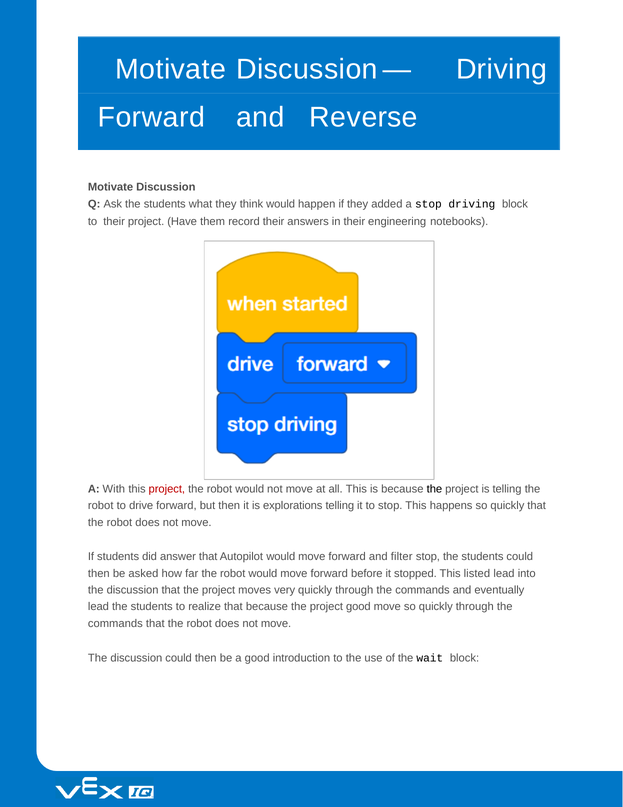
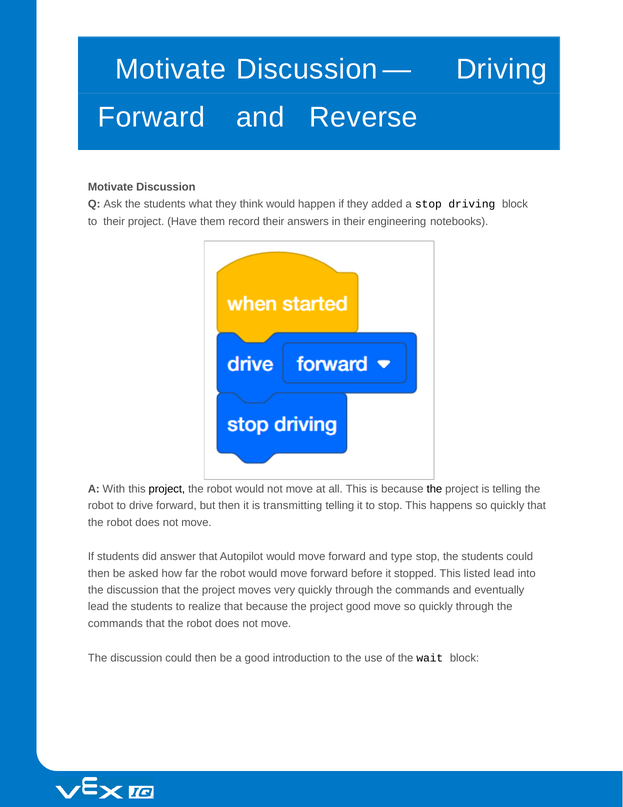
project at (167, 489) colour: red -> black
explorations: explorations -> transmitting
filter: filter -> type
